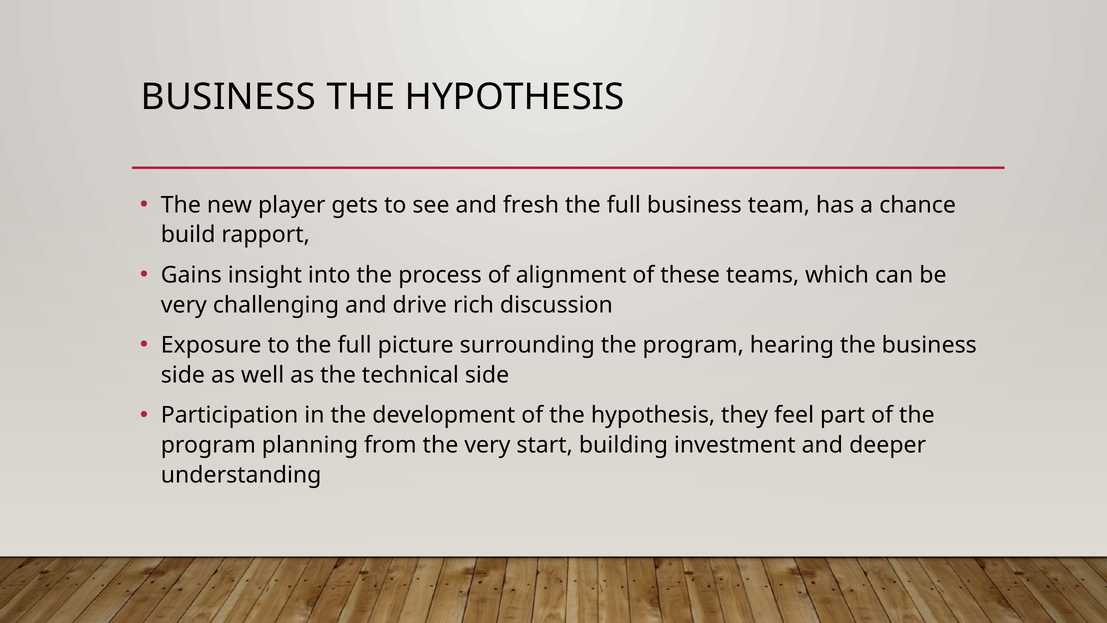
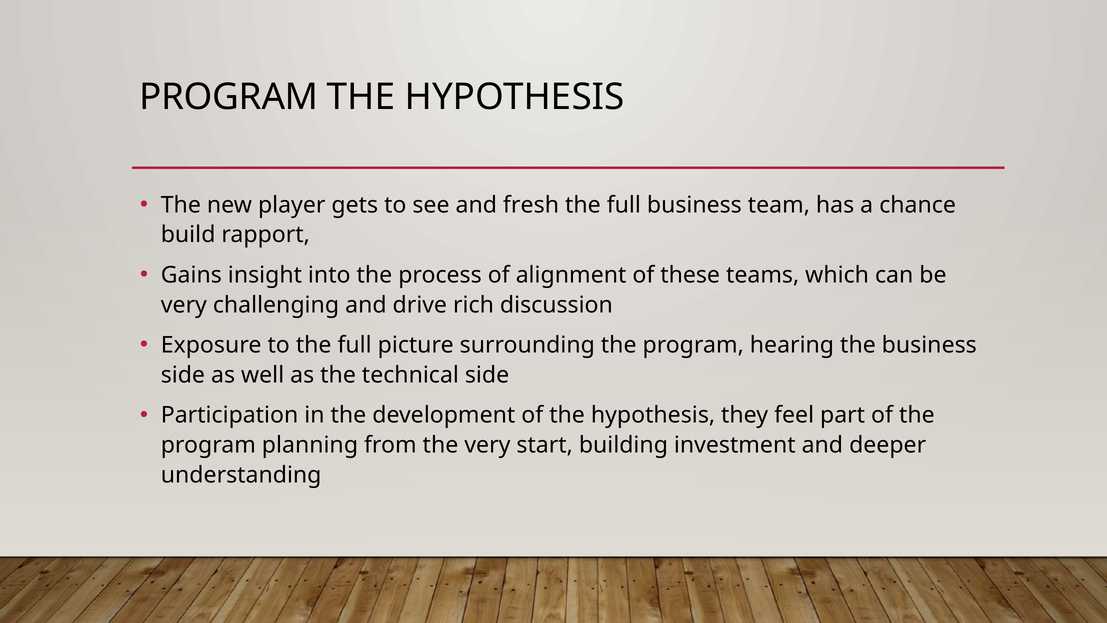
BUSINESS at (228, 97): BUSINESS -> PROGRAM
